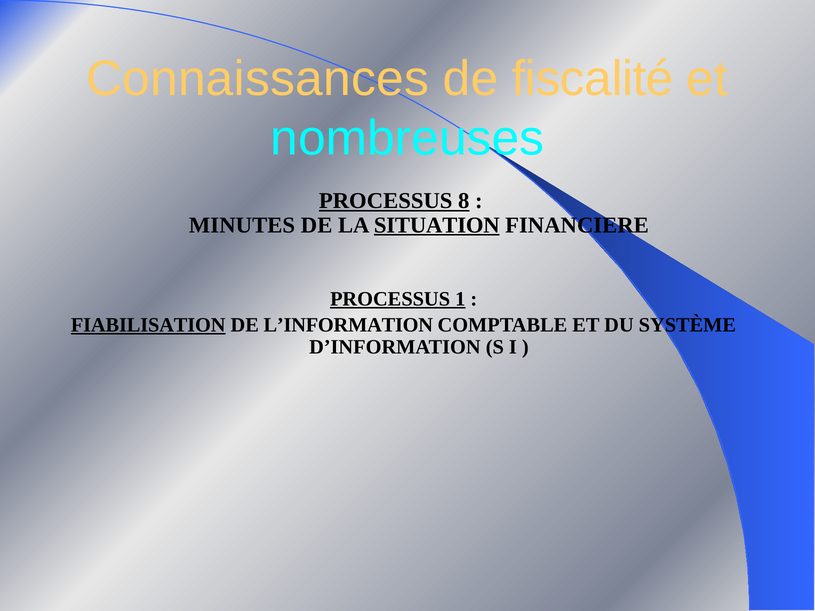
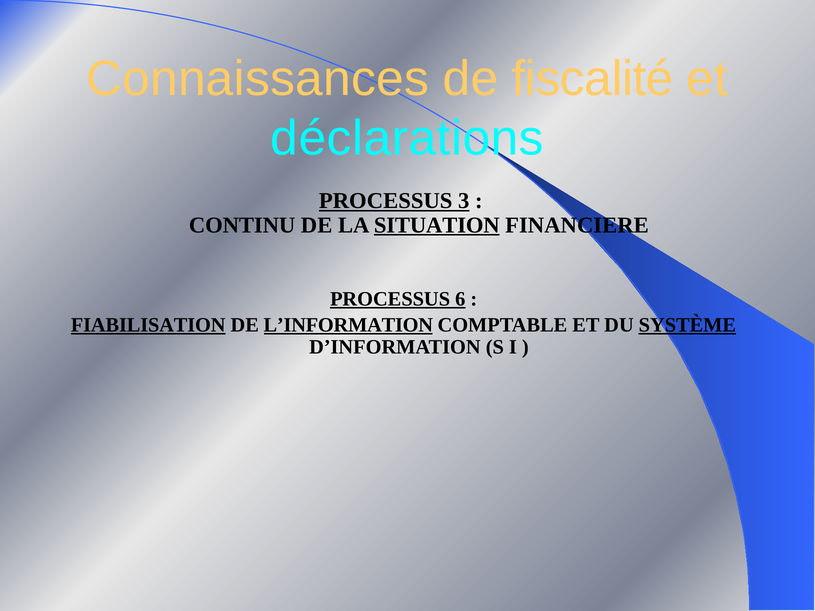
nombreuses: nombreuses -> déclarations
8: 8 -> 3
MINUTES: MINUTES -> CONTINU
1: 1 -> 6
L’INFORMATION underline: none -> present
SYSTÈME underline: none -> present
